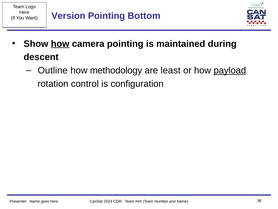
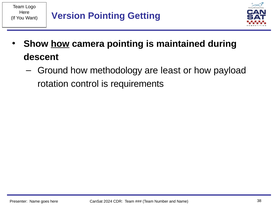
Bottom: Bottom -> Getting
Outline: Outline -> Ground
payload underline: present -> none
configuration: configuration -> requirements
